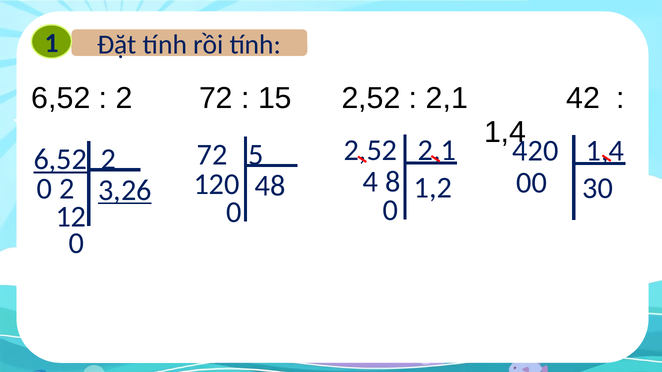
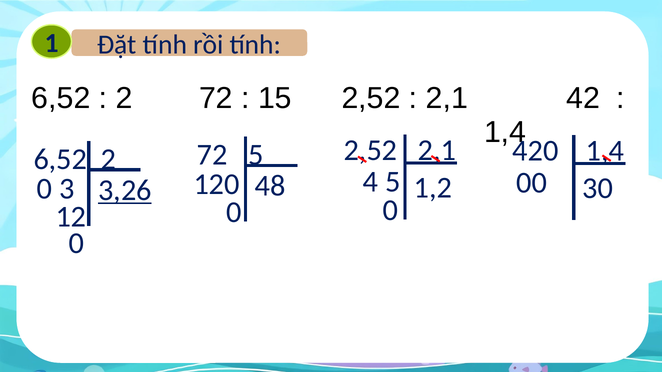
6,52 at (60, 160) underline: present -> none
4 8: 8 -> 5
0 2: 2 -> 3
